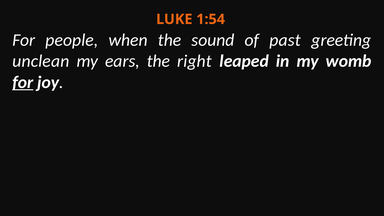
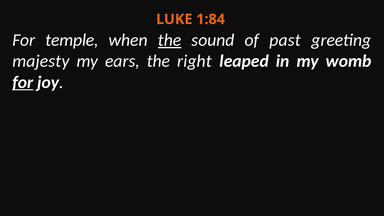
1:54: 1:54 -> 1:84
people: people -> temple
the at (170, 40) underline: none -> present
unclean: unclean -> majesty
